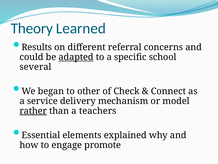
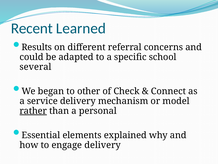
Theory: Theory -> Recent
adapted underline: present -> none
teachers: teachers -> personal
engage promote: promote -> delivery
